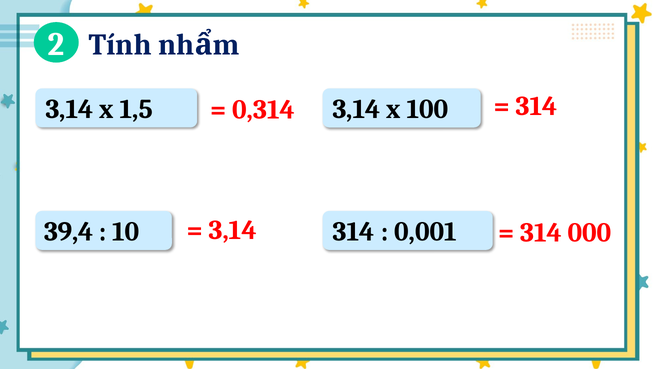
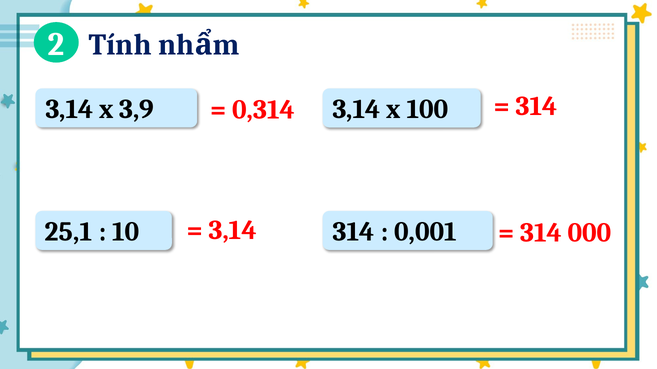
1,5: 1,5 -> 3,9
39,4: 39,4 -> 25,1
